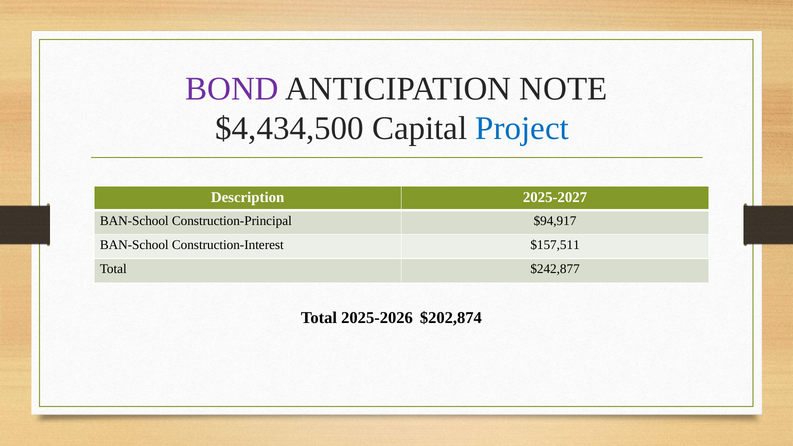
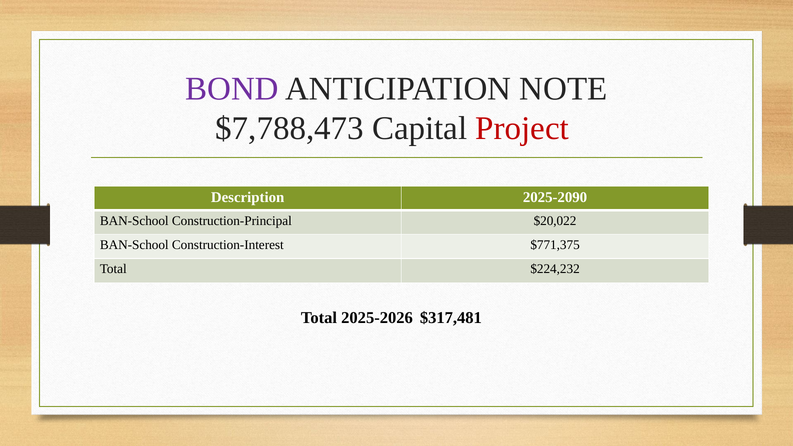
$4,434,500: $4,434,500 -> $7,788,473
Project colour: blue -> red
2025-2027: 2025-2027 -> 2025-2090
$94,917: $94,917 -> $20,022
$157,511: $157,511 -> $771,375
$242,877: $242,877 -> $224,232
$202,874: $202,874 -> $317,481
